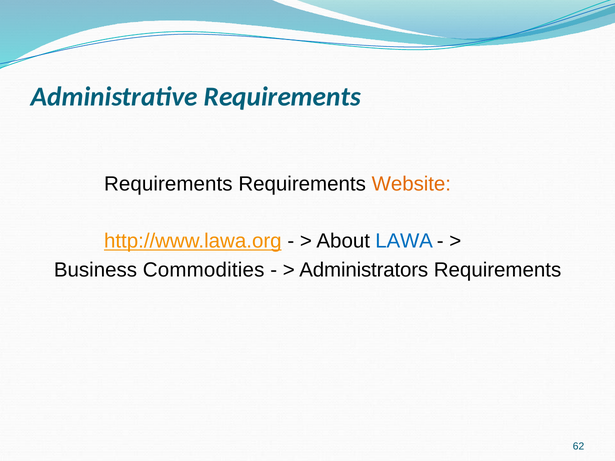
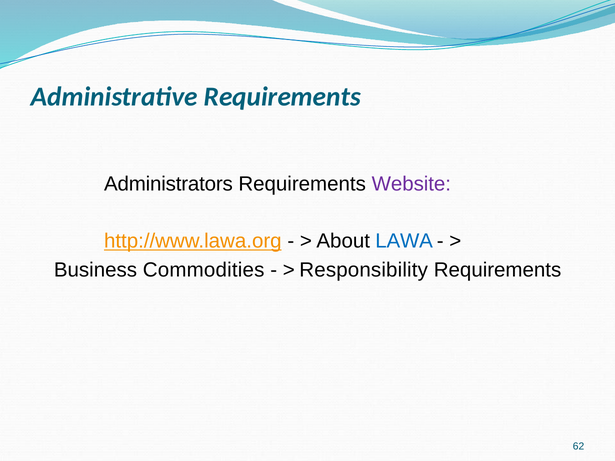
Requirements at (168, 184): Requirements -> Administrators
Website colour: orange -> purple
Administrators: Administrators -> Responsibility
